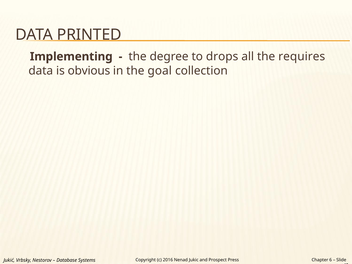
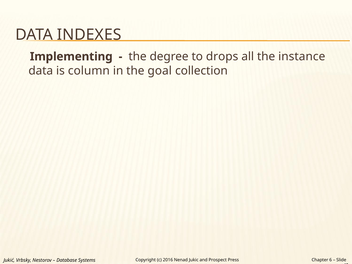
PRINTED: PRINTED -> INDEXES
requires: requires -> instance
obvious: obvious -> column
